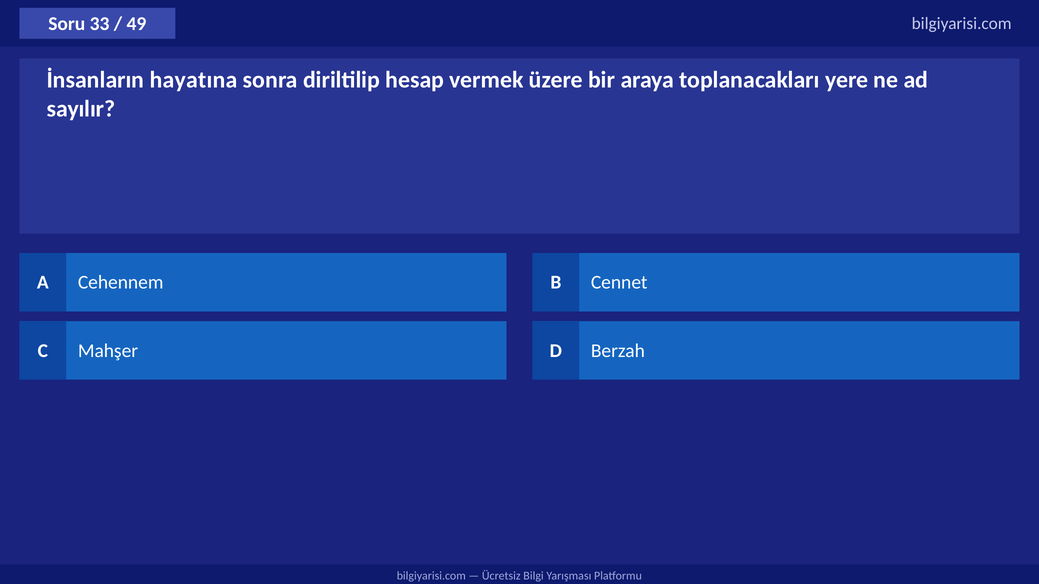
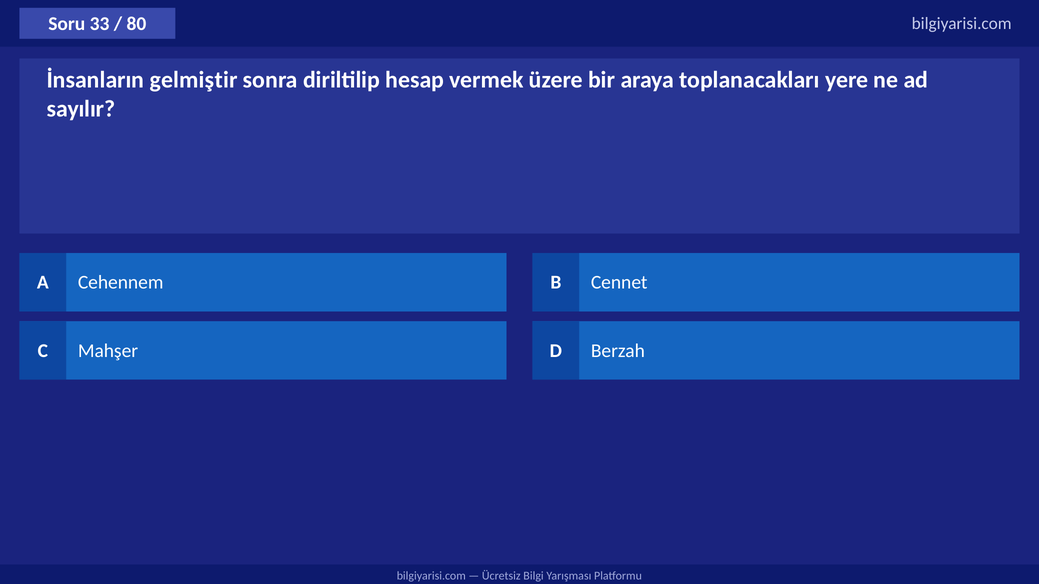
49: 49 -> 80
hayatına: hayatına -> gelmiştir
